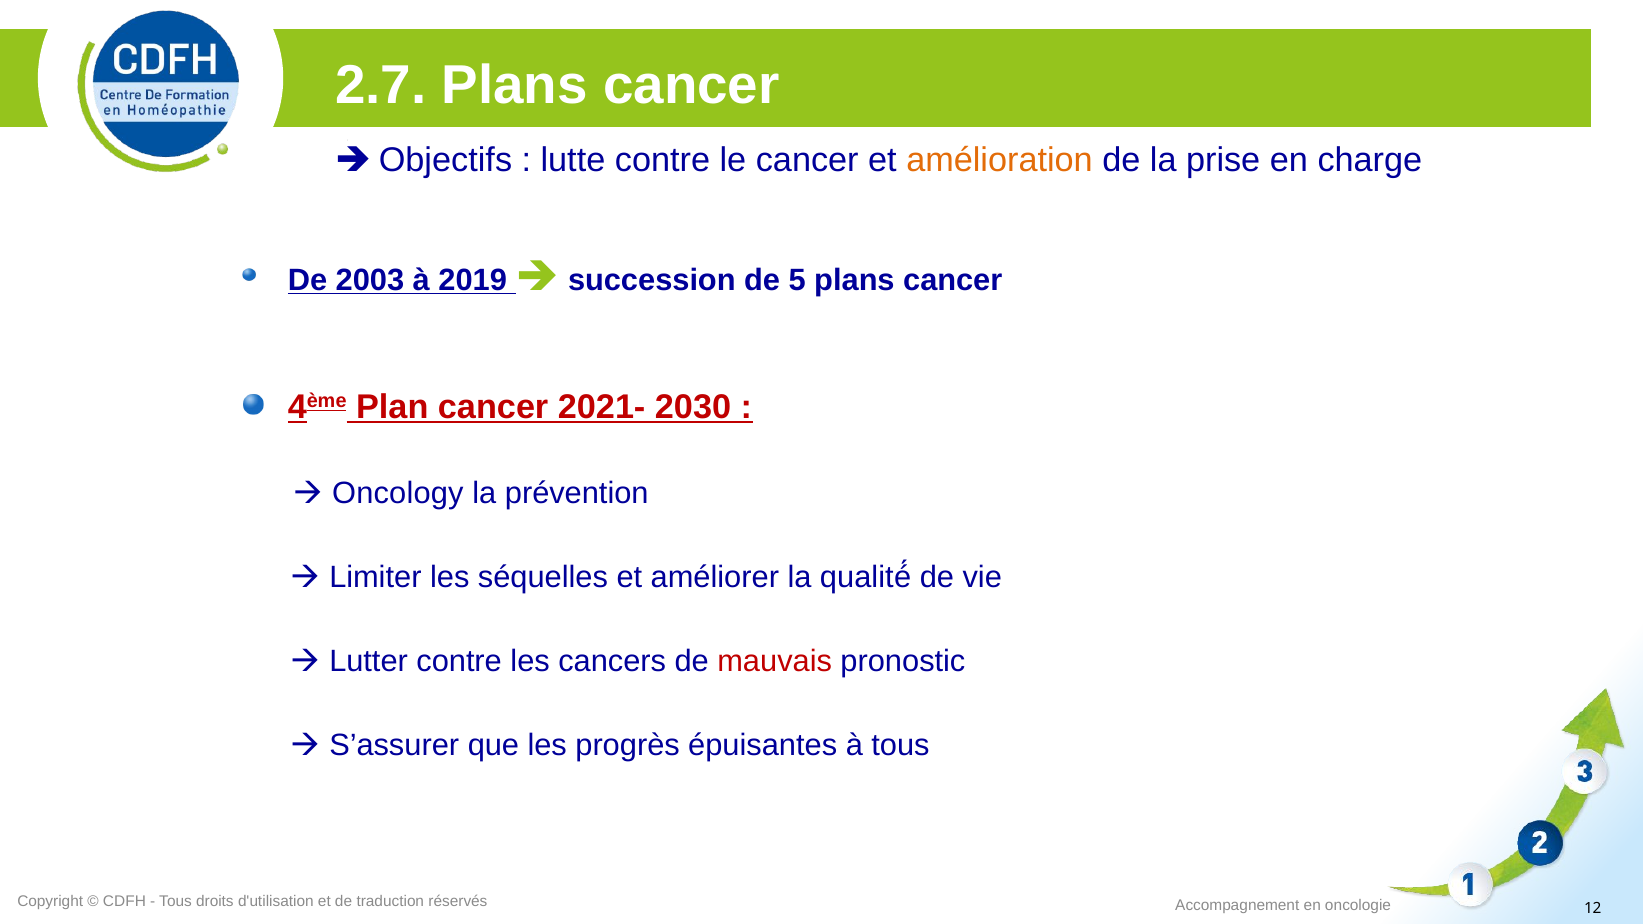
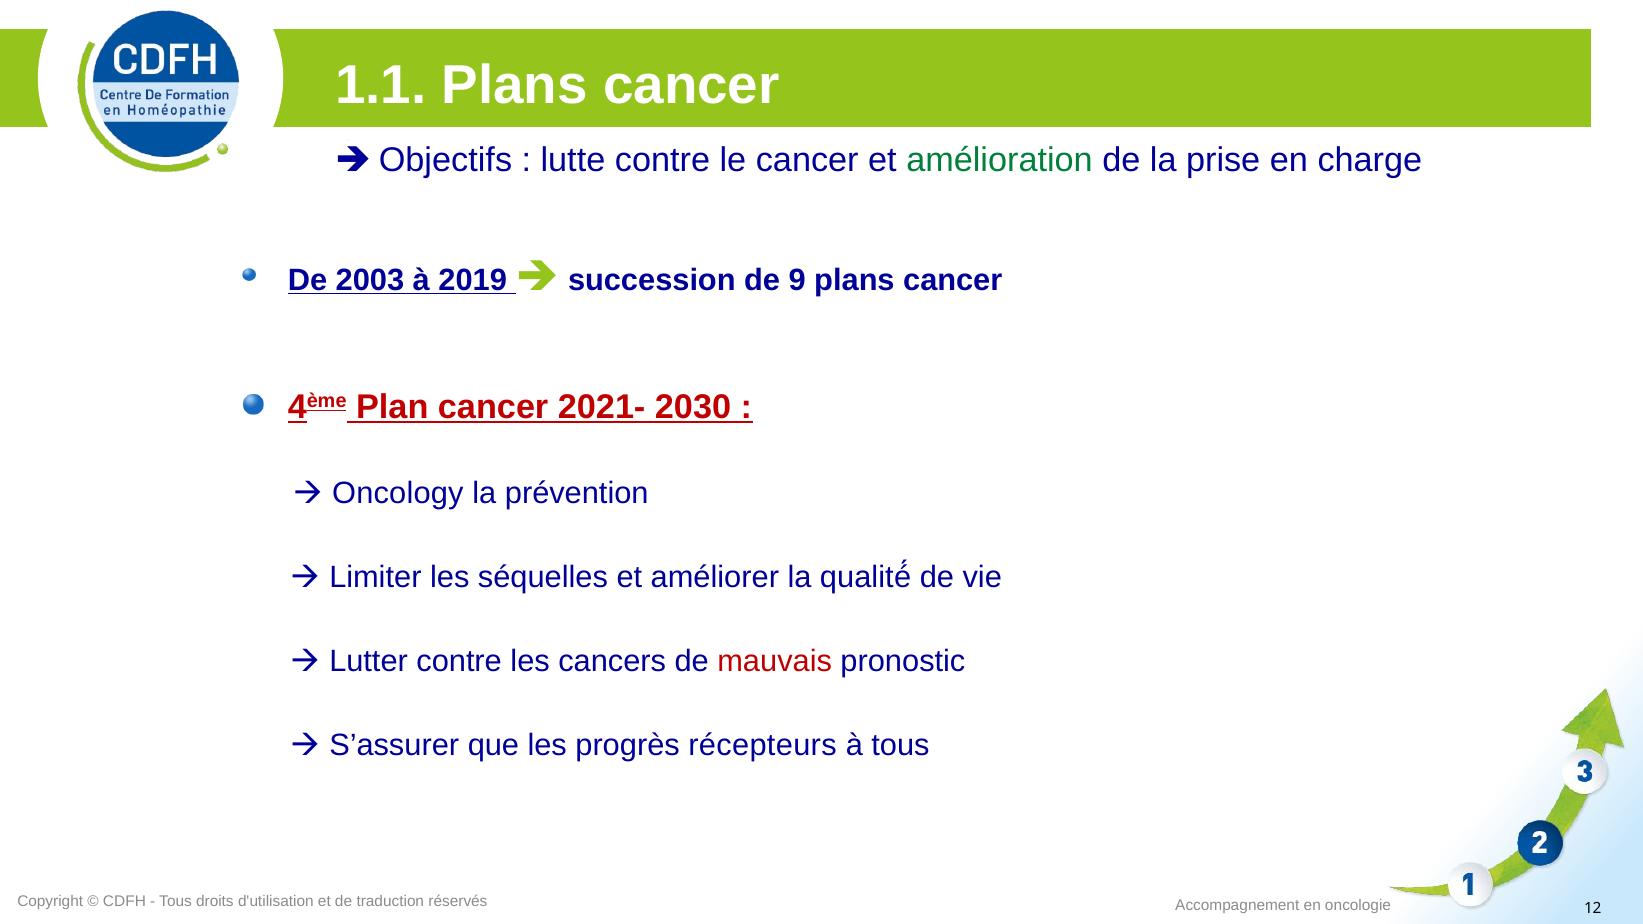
2.7: 2.7 -> 1.1
amélioration colour: orange -> green
5: 5 -> 9
épuisantes: épuisantes -> récepteurs
